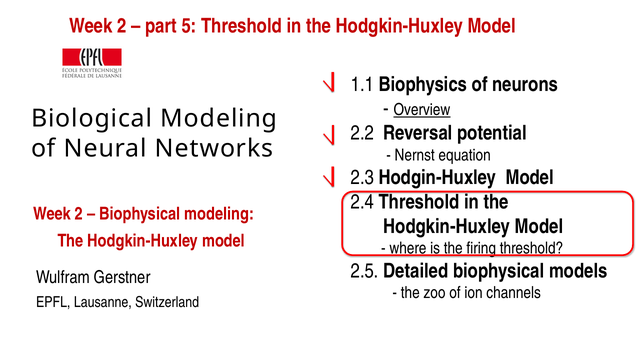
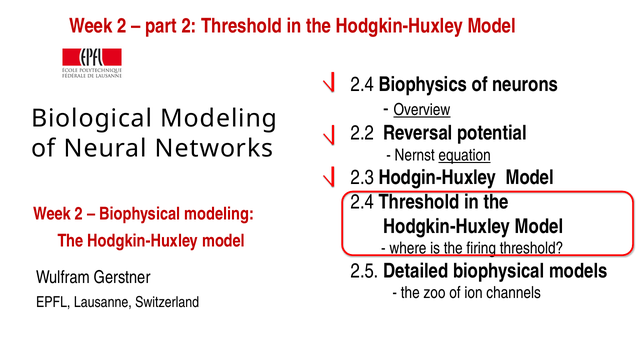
part 5: 5 -> 2
1.1 at (362, 84): 1.1 -> 2.4
equation underline: none -> present
